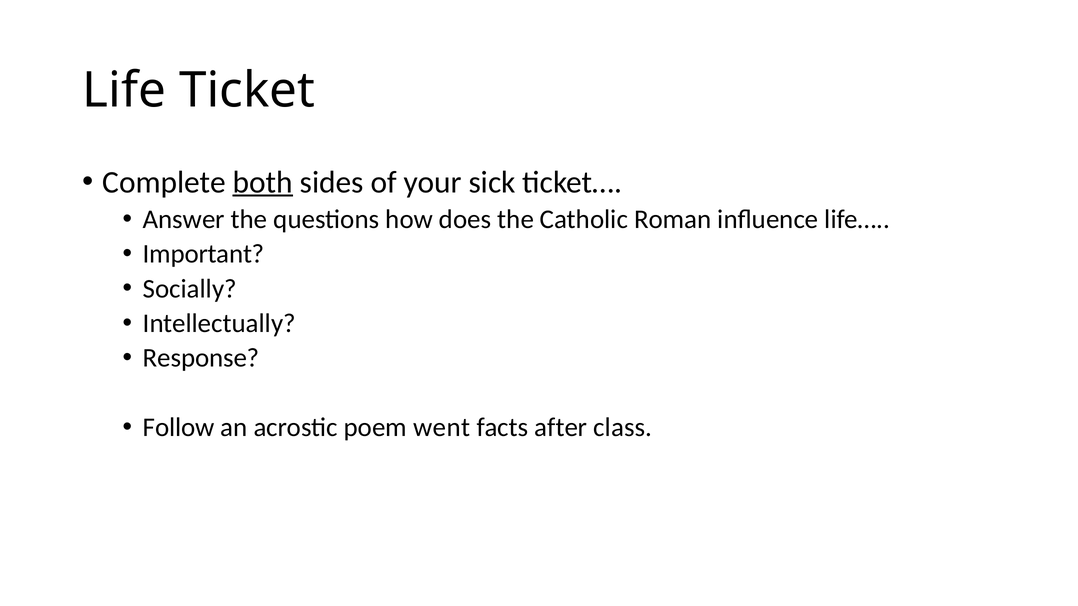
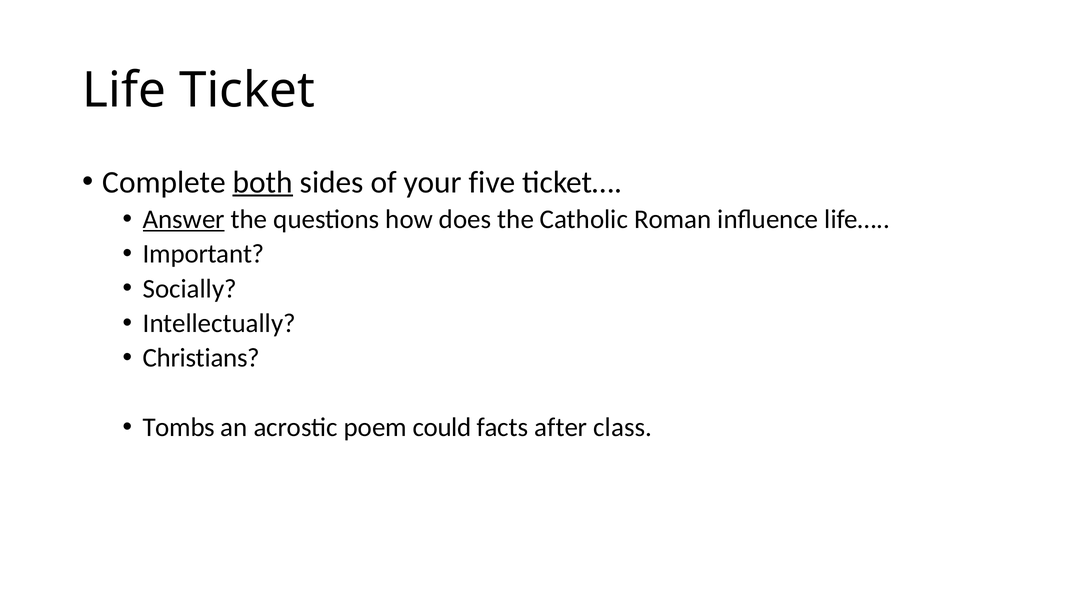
sick: sick -> five
Answer underline: none -> present
Response: Response -> Christians
Follow: Follow -> Tombs
went: went -> could
